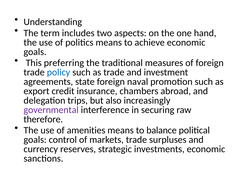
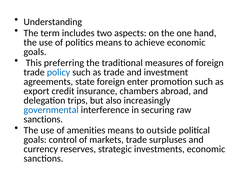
naval: naval -> enter
governmental colour: purple -> blue
therefore at (43, 119): therefore -> sanctions
balance: balance -> outside
